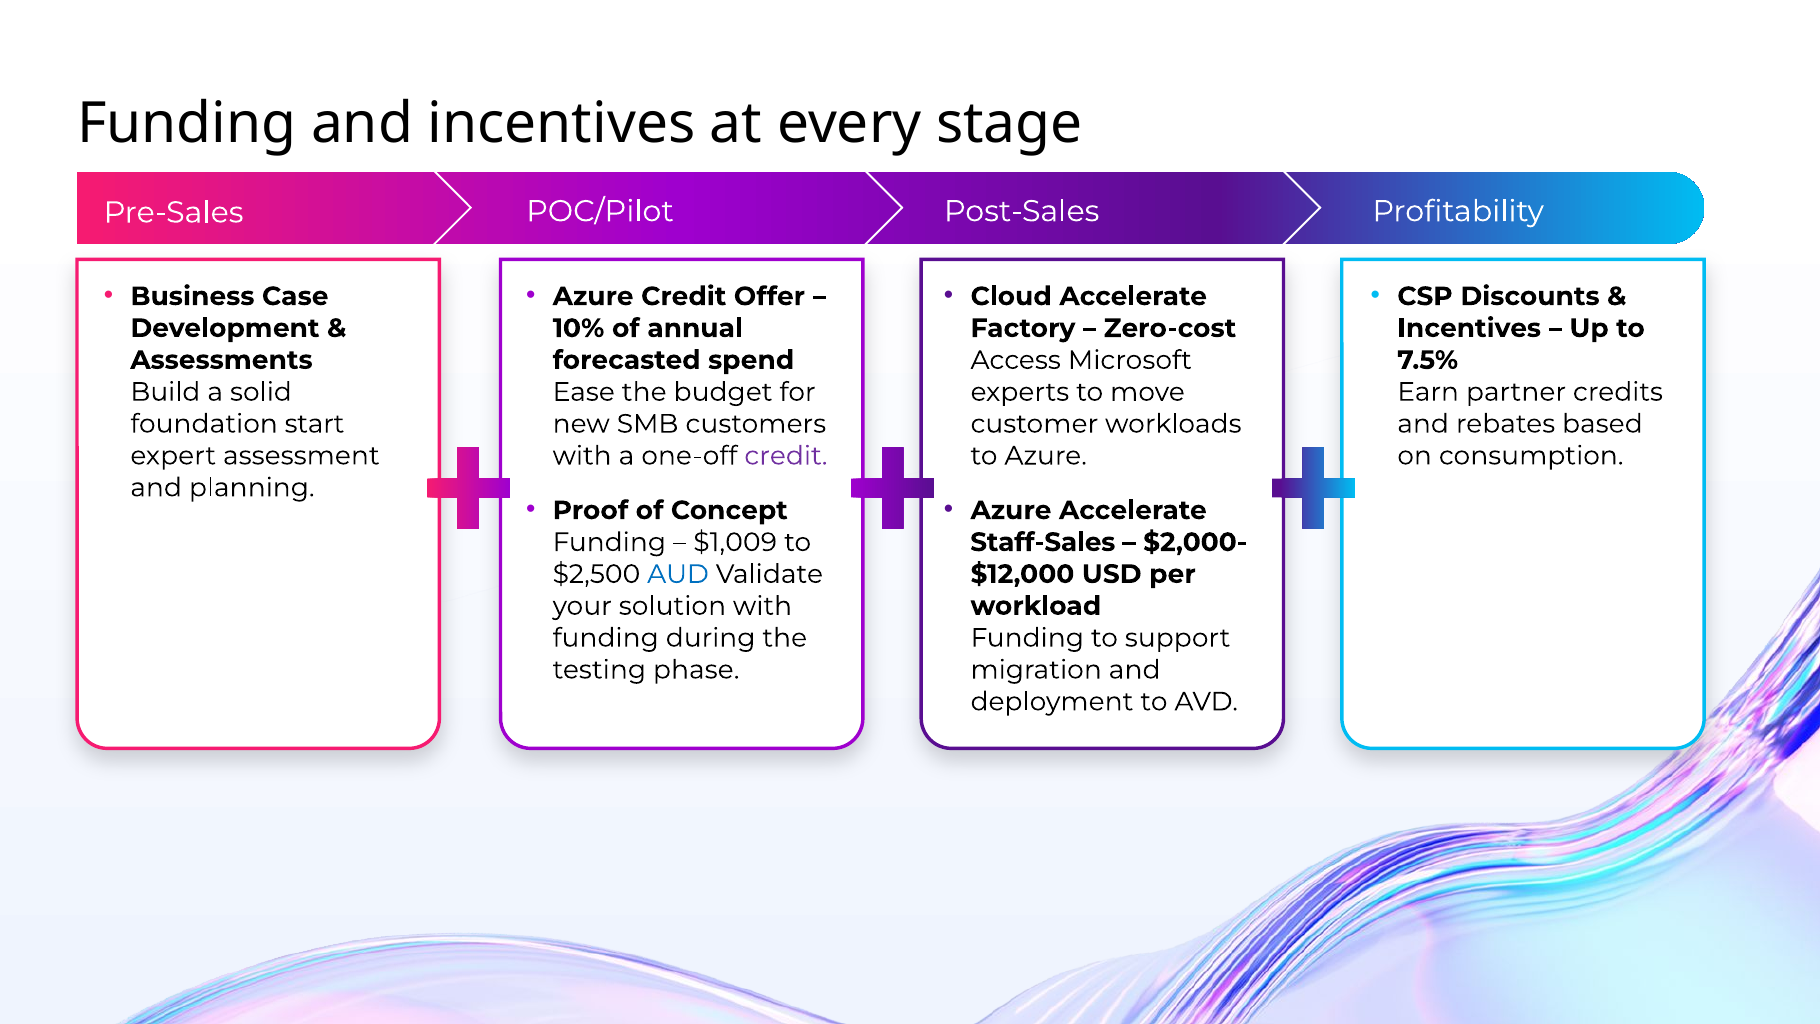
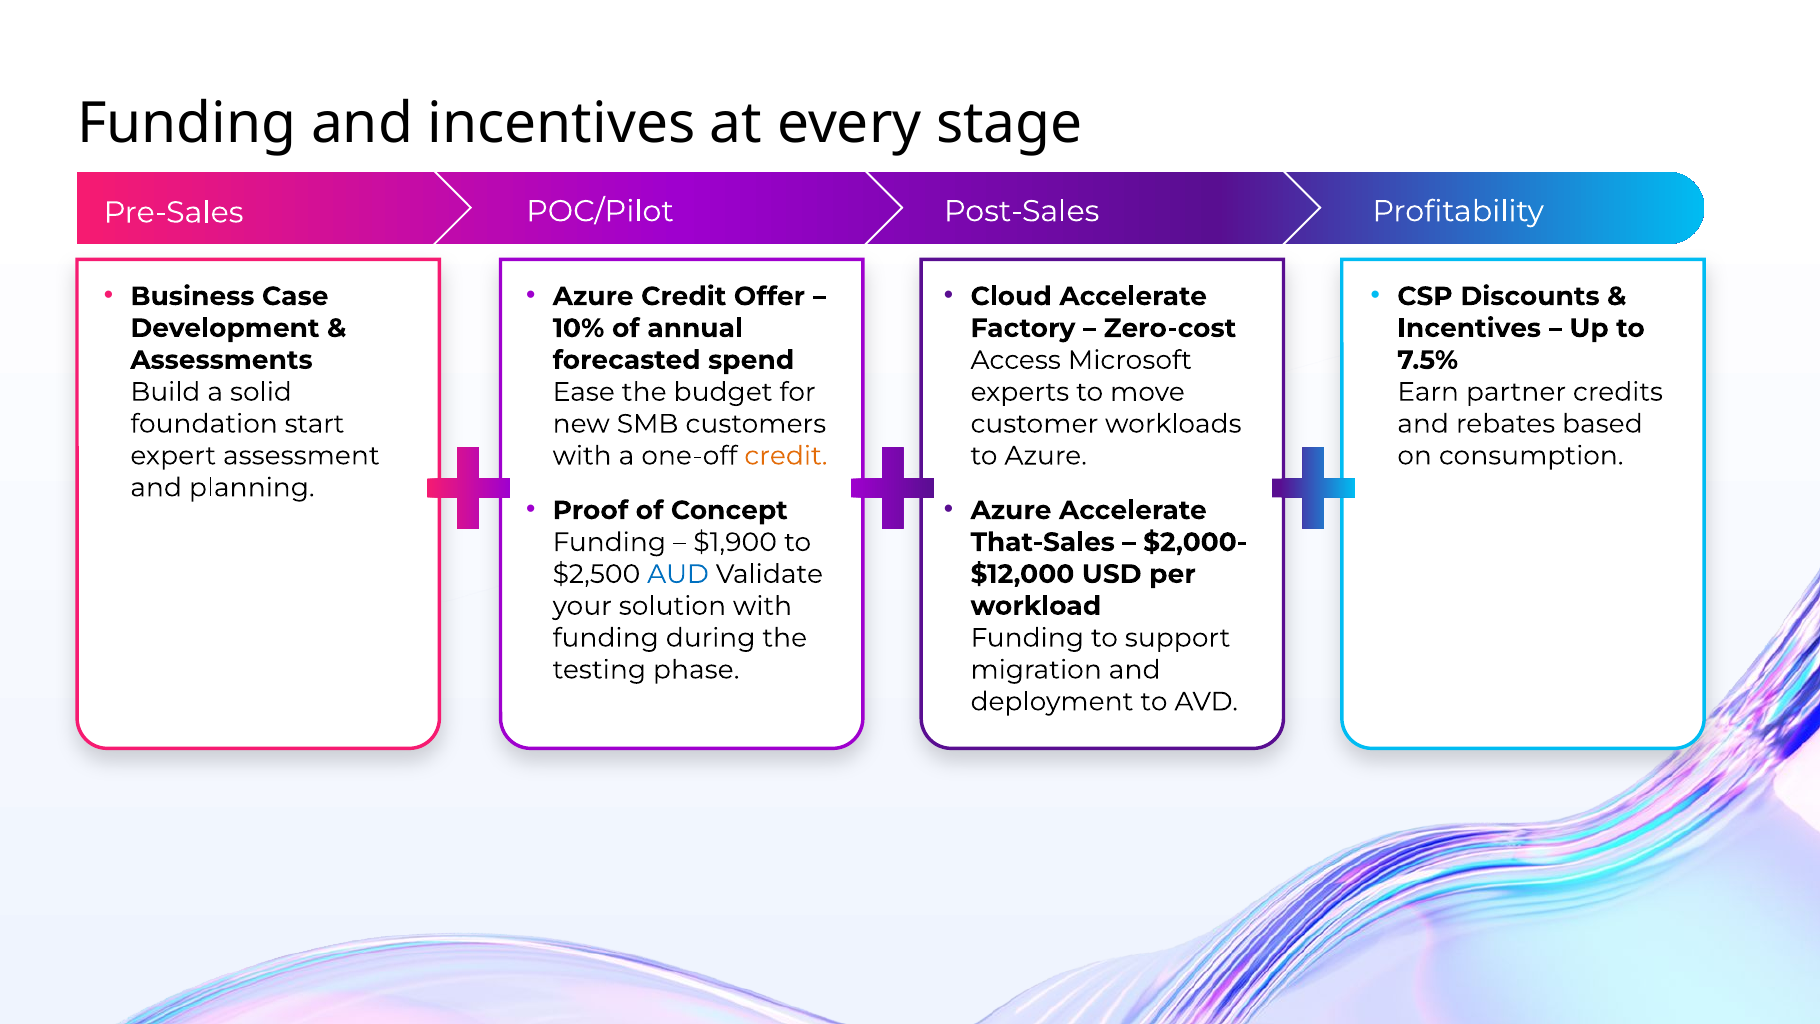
credit at (786, 456) colour: purple -> orange
$1,009: $1,009 -> $1,900
Staff-Sales: Staff-Sales -> That-Sales
